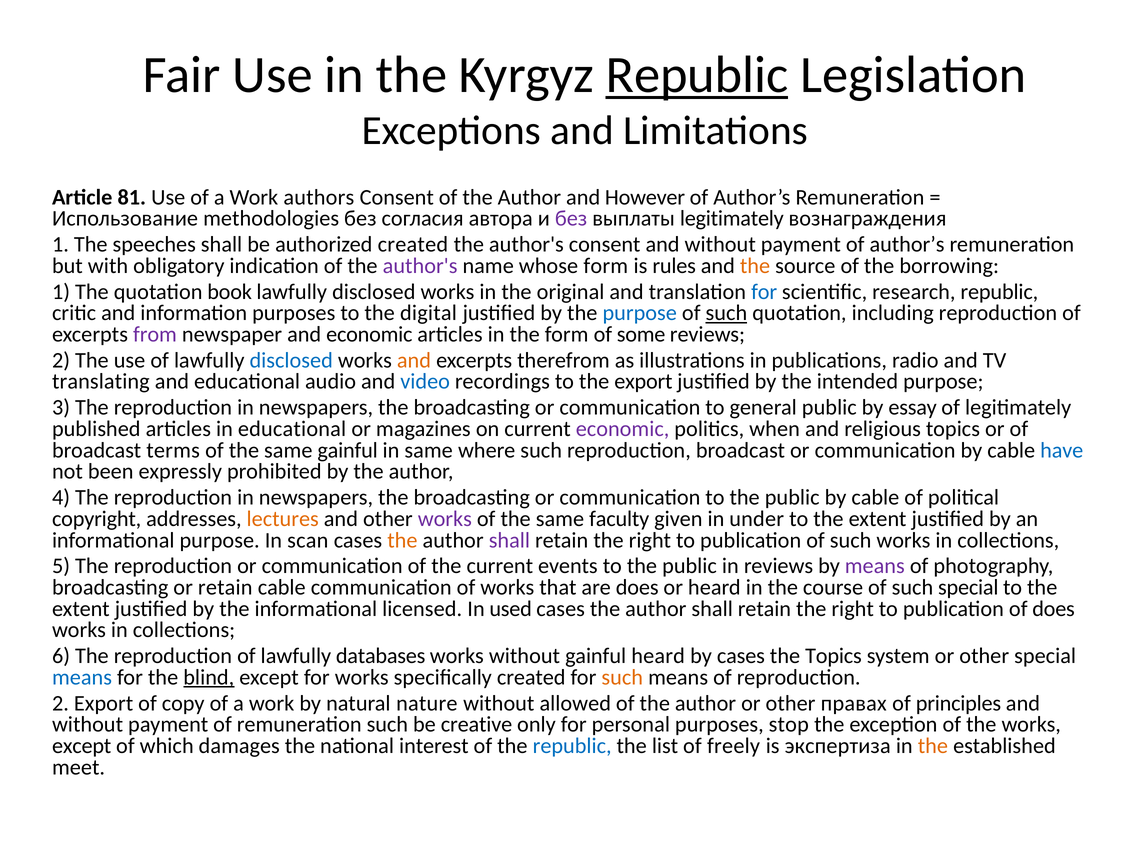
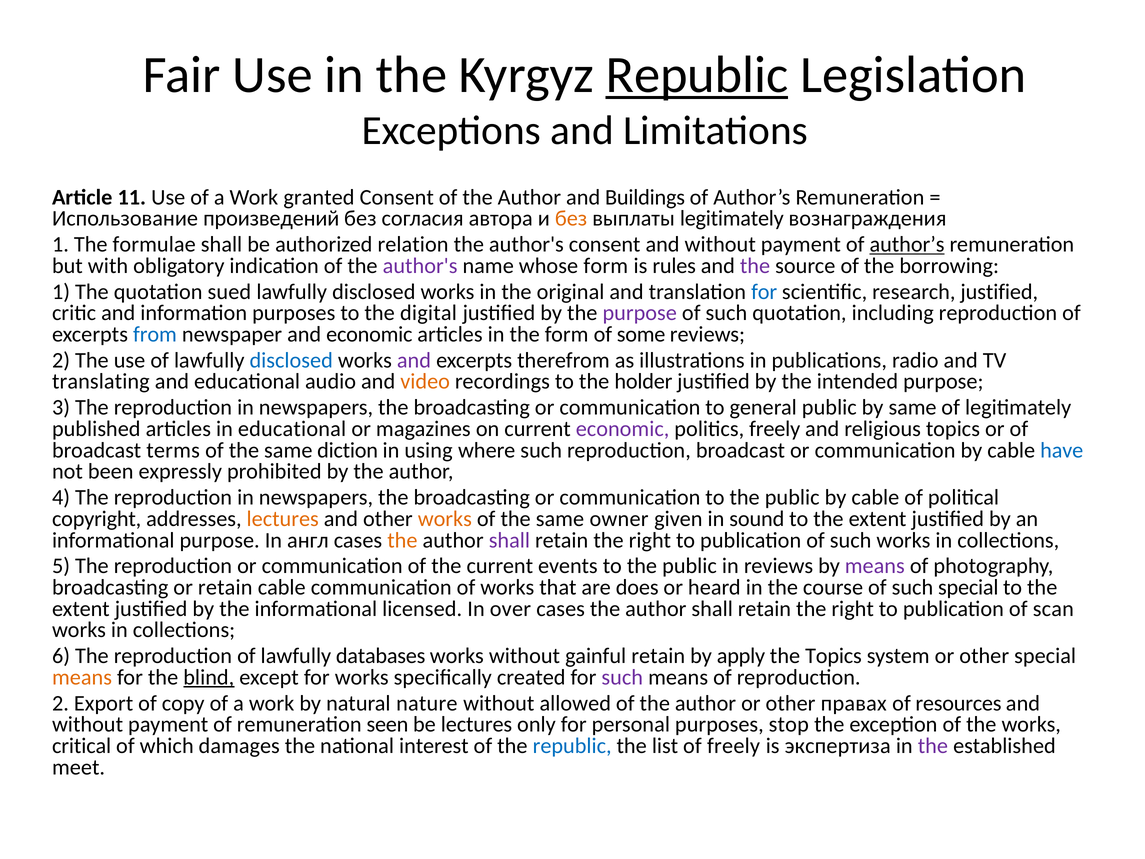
81: 81 -> 11
authors: authors -> granted
However: However -> Buildings
methodologies: methodologies -> произведений
без at (571, 219) colour: purple -> orange
speeches: speeches -> formulae
authorized created: created -> relation
author’s at (907, 244) underline: none -> present
the at (755, 266) colour: orange -> purple
book: book -> sued
research republic: republic -> justified
purpose at (640, 313) colour: blue -> purple
such at (726, 313) underline: present -> none
from colour: purple -> blue
and at (414, 360) colour: orange -> purple
video colour: blue -> orange
the export: export -> holder
by essay: essay -> same
politics when: when -> freely
same gainful: gainful -> diction
in same: same -> using
works at (445, 519) colour: purple -> orange
faculty: faculty -> owner
under: under -> sound
scan: scan -> англ
used: used -> over
of does: does -> scan
gainful heard: heard -> retain
by cases: cases -> apply
means at (82, 677) colour: blue -> orange
such at (622, 677) colour: orange -> purple
principles: principles -> resources
remuneration such: such -> seen
be creative: creative -> lectures
except at (82, 746): except -> critical
the at (933, 746) colour: orange -> purple
